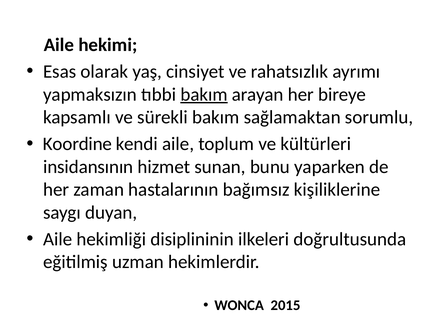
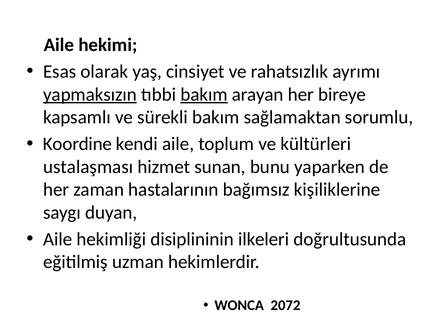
yapmaksızın underline: none -> present
insidansının: insidansının -> ustalaşması
2015: 2015 -> 2072
